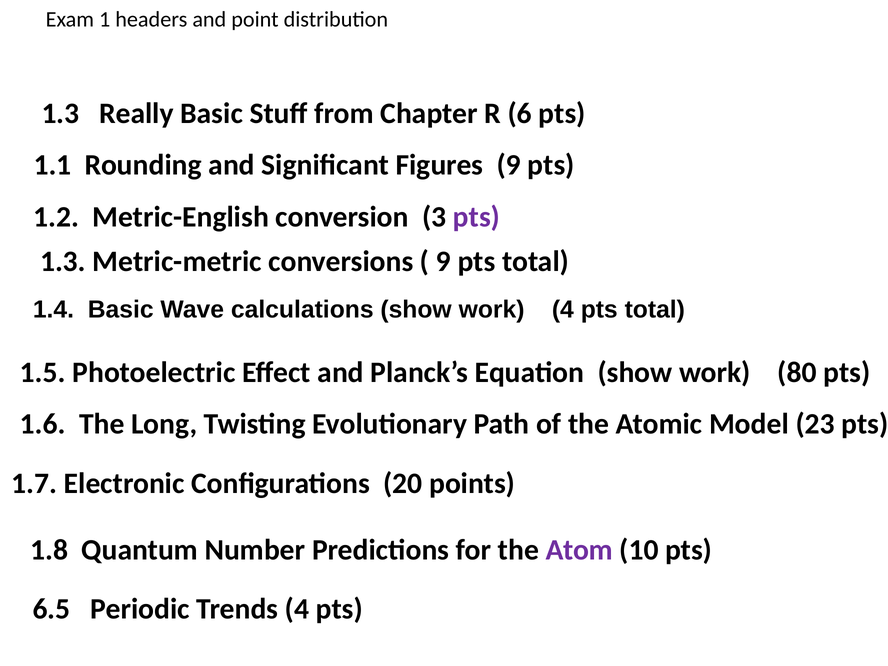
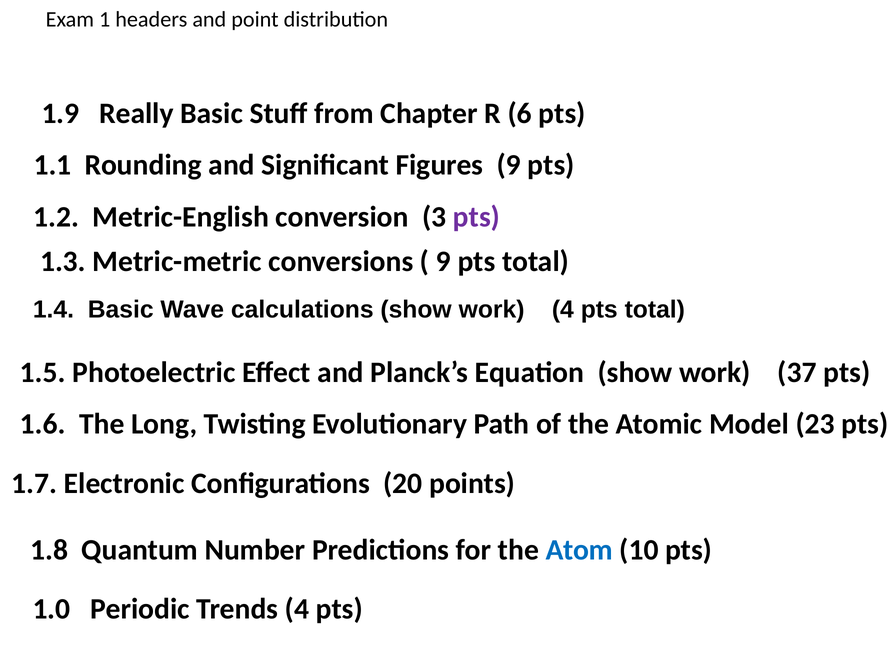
1.3 at (60, 113): 1.3 -> 1.9
80: 80 -> 37
Atom colour: purple -> blue
6.5: 6.5 -> 1.0
